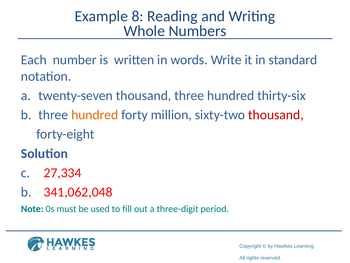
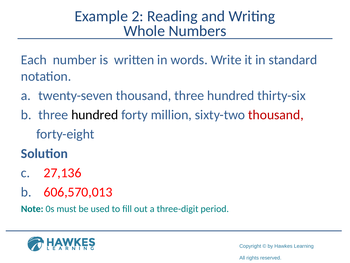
8: 8 -> 2
hundred at (95, 115) colour: orange -> black
27,334: 27,334 -> 27,136
341,062,048: 341,062,048 -> 606,570,013
